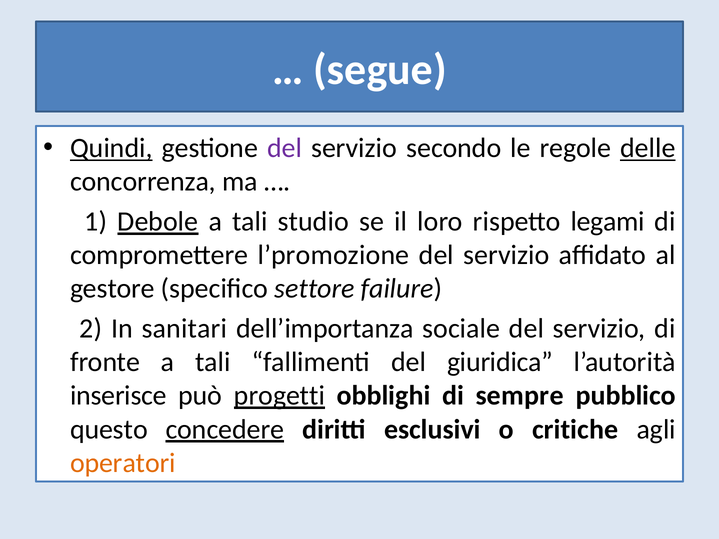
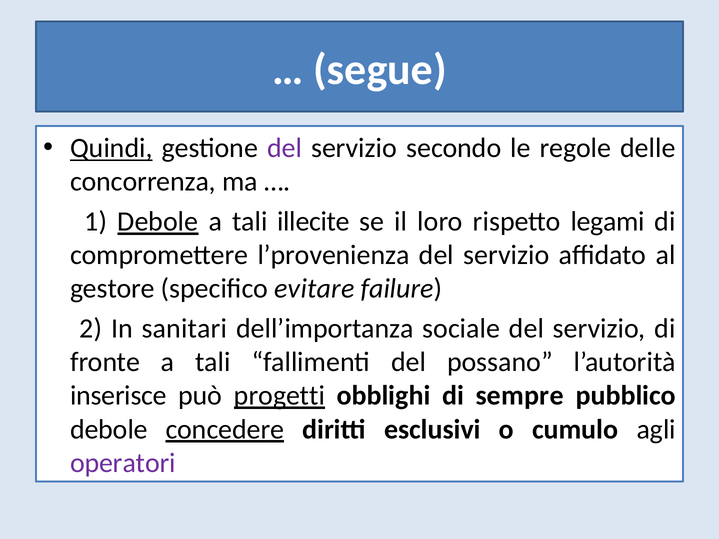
delle underline: present -> none
studio: studio -> illecite
l’promozione: l’promozione -> l’provenienza
settore: settore -> evitare
giuridica: giuridica -> possano
questo at (109, 430): questo -> debole
critiche: critiche -> cumulo
operatori colour: orange -> purple
